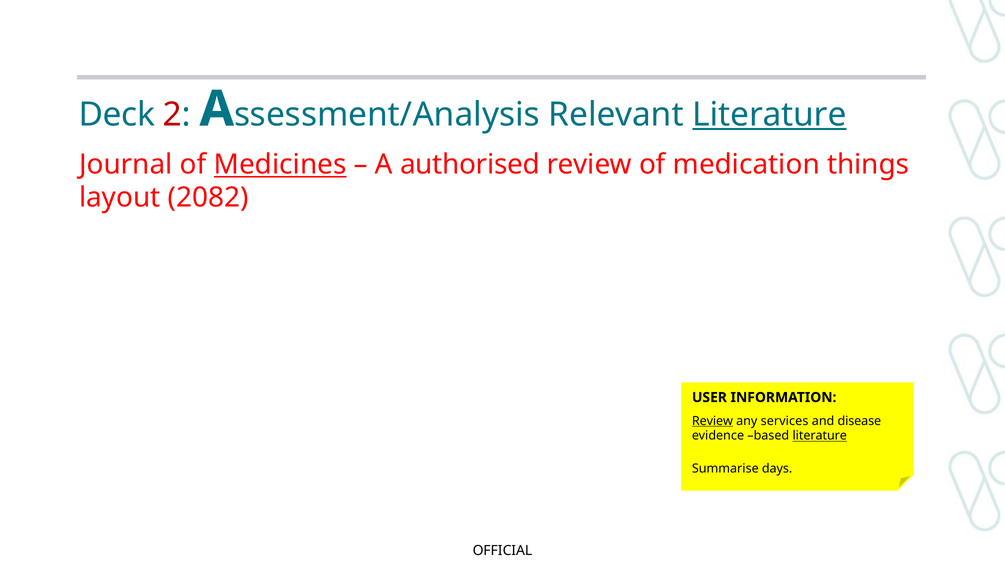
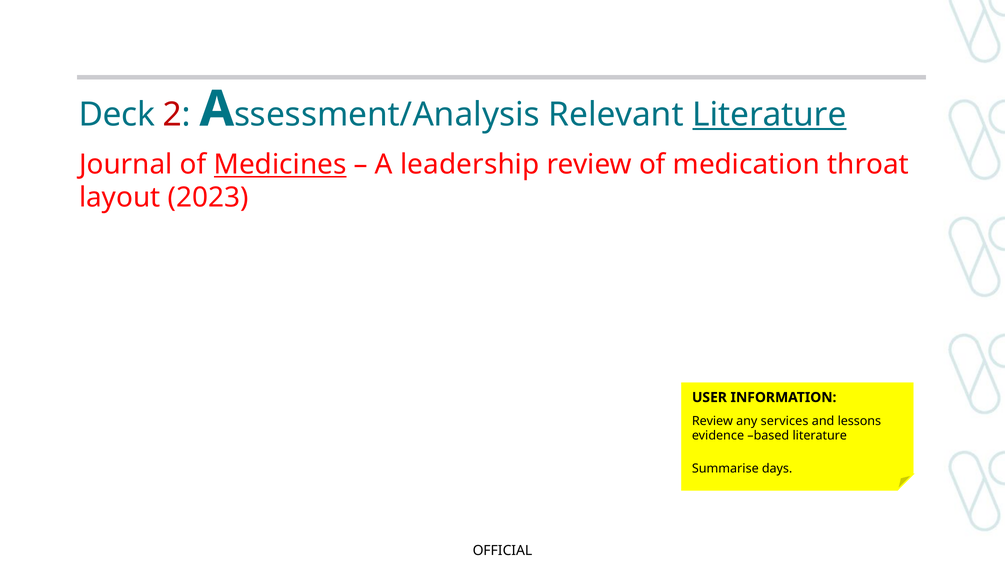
authorised: authorised -> leadership
things: things -> throat
2082: 2082 -> 2023
Review at (712, 421) underline: present -> none
disease: disease -> lessons
literature at (820, 436) underline: present -> none
